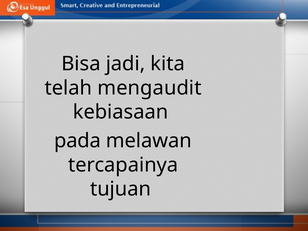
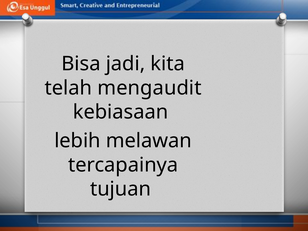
pada: pada -> lebih
